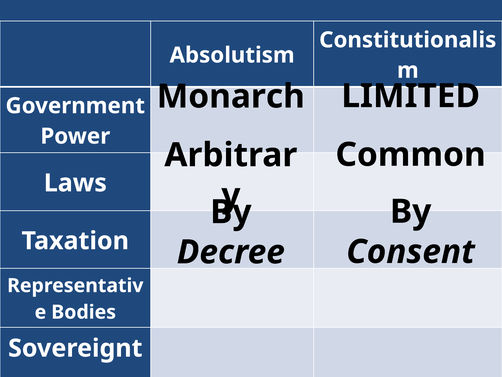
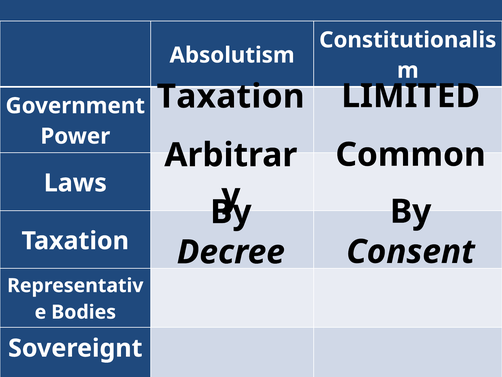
Monarch at (231, 96): Monarch -> Taxation
